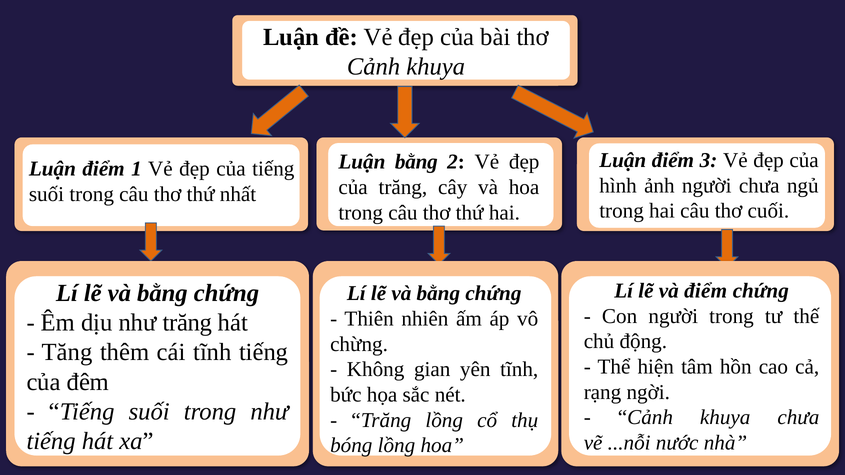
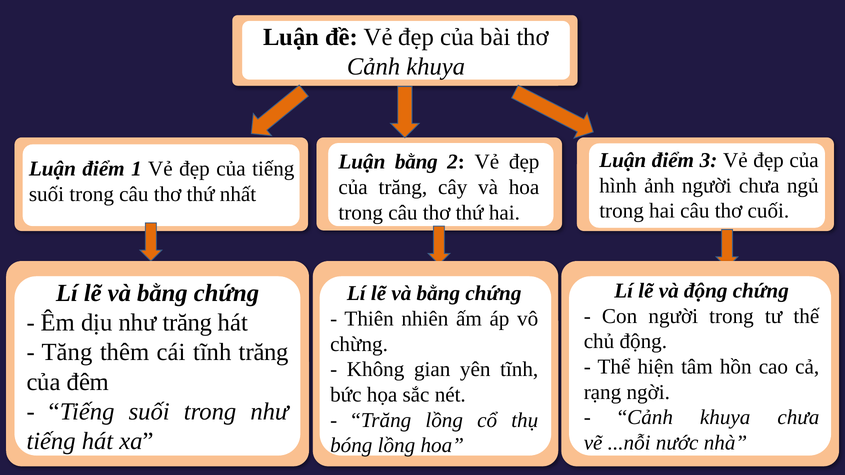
và điểm: điểm -> động
tĩnh tiếng: tiếng -> trăng
